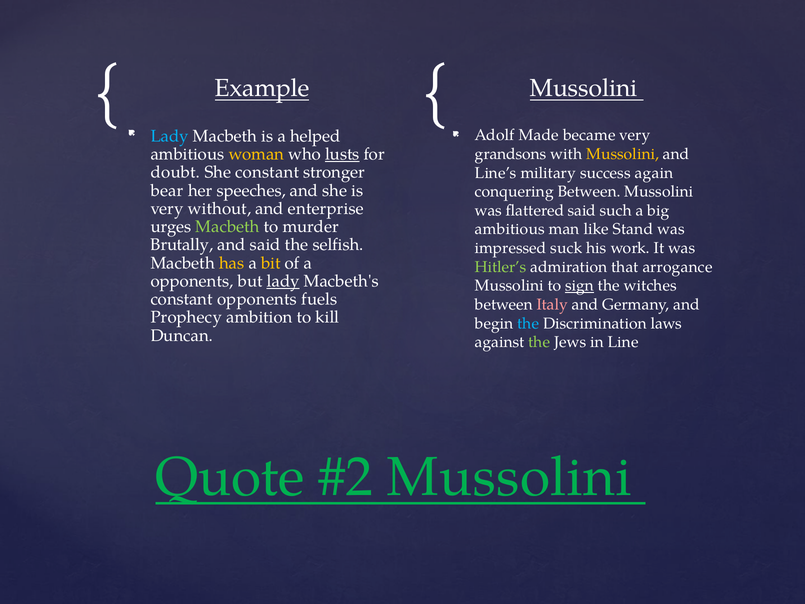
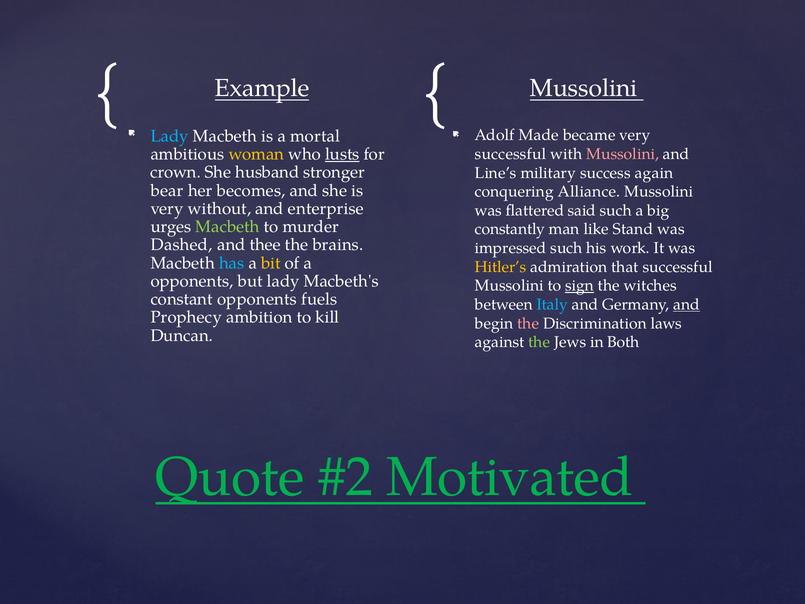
helped: helped -> mortal
grandsons at (511, 154): grandsons -> successful
Mussolini at (623, 154) colour: yellow -> pink
doubt: doubt -> crown
She constant: constant -> husband
speeches: speeches -> becomes
conquering Between: Between -> Alliance
ambitious at (510, 229): ambitious -> constantly
Brutally: Brutally -> Dashed
and said: said -> thee
selfish: selfish -> brains
impressed suck: suck -> such
has colour: yellow -> light blue
Hitler’s colour: light green -> yellow
that arrogance: arrogance -> successful
lady at (283, 281) underline: present -> none
Italy colour: pink -> light blue
and at (686, 304) underline: none -> present
the at (528, 323) colour: light blue -> pink
Line: Line -> Both
Mussolini at (509, 477): Mussolini -> Motivated
